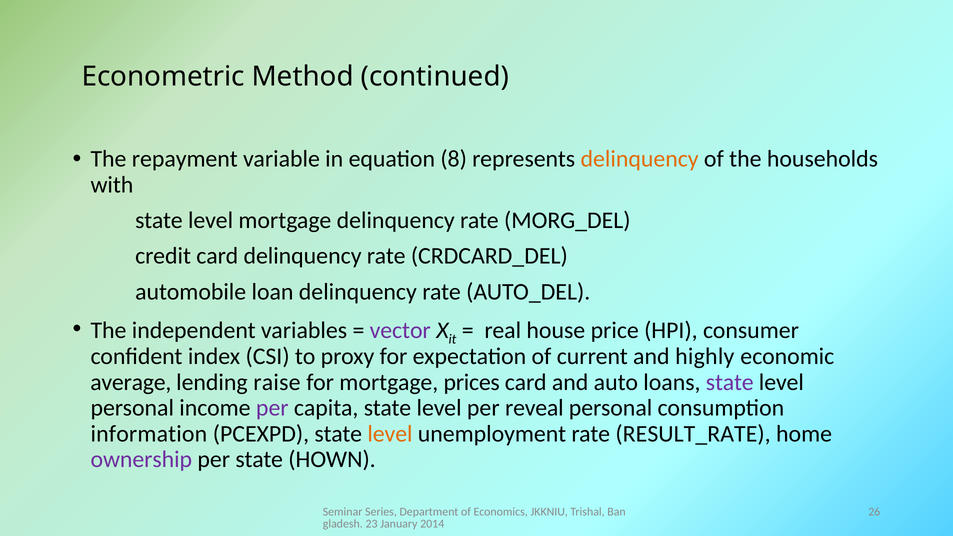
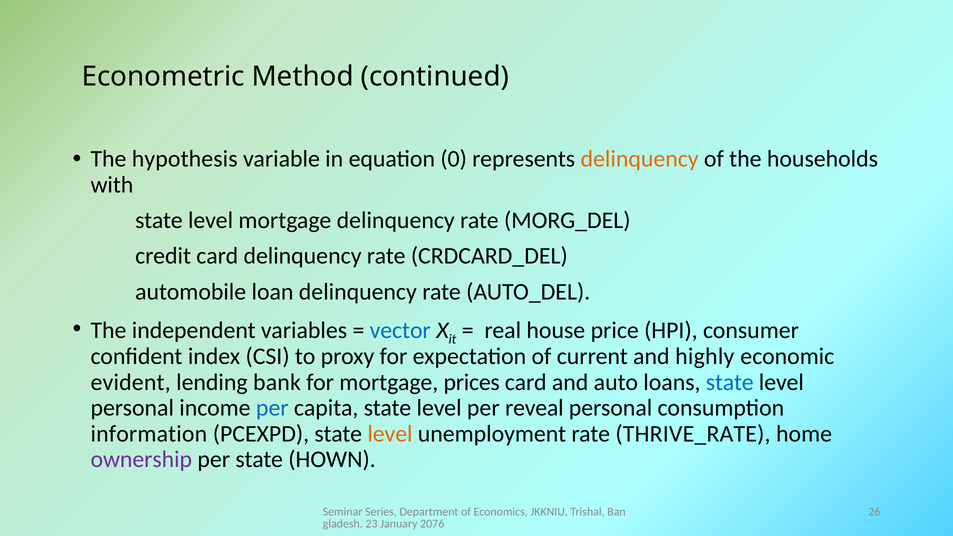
repayment: repayment -> hypothesis
8: 8 -> 0
vector colour: purple -> blue
average: average -> evident
raise: raise -> bank
state at (730, 382) colour: purple -> blue
per at (272, 408) colour: purple -> blue
RESULT_RATE: RESULT_RATE -> THRIVE_RATE
2014: 2014 -> 2076
